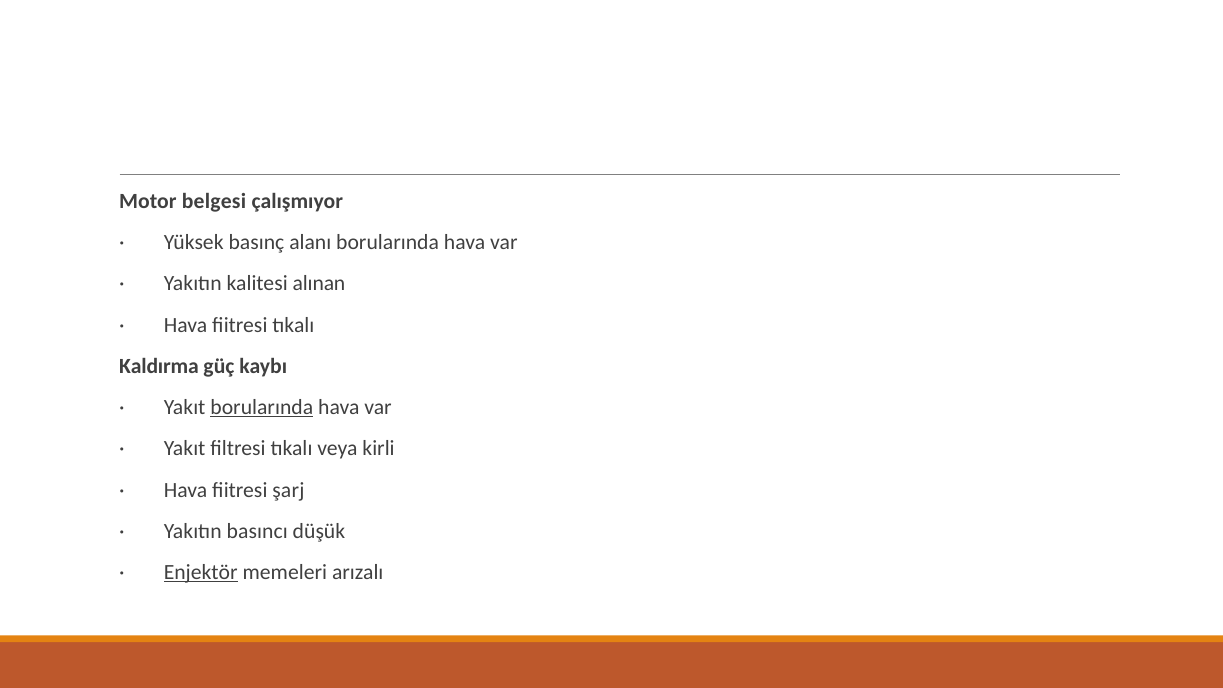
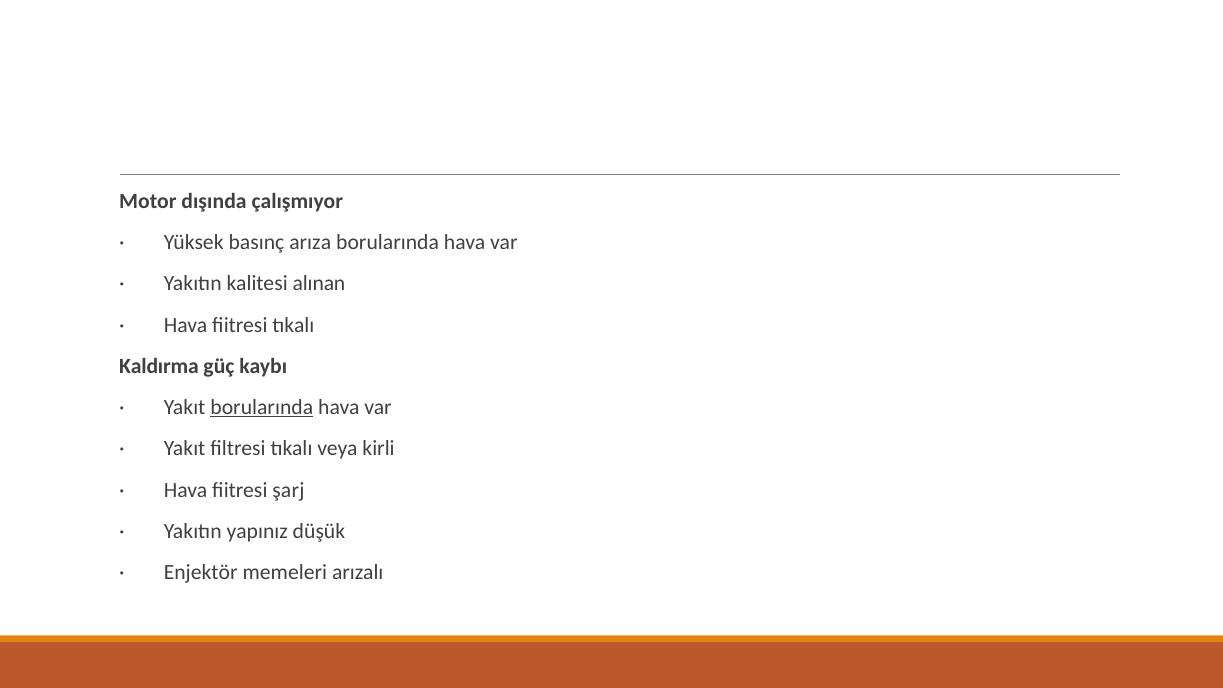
belgesi: belgesi -> dışında
alanı: alanı -> arıza
basıncı: basıncı -> yapınız
Enjektör underline: present -> none
